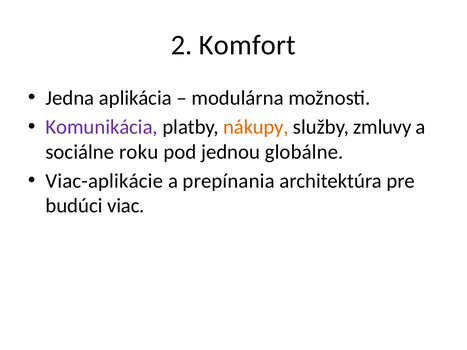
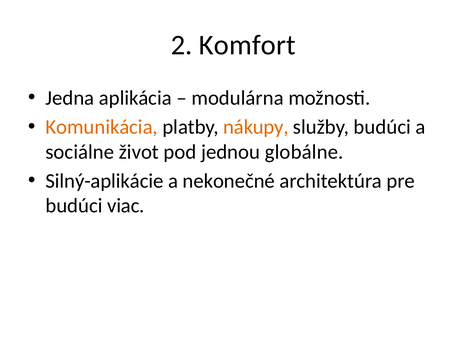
Komunikácia colour: purple -> orange
služby zmluvy: zmluvy -> budúci
roku: roku -> život
Viac-aplikácie: Viac-aplikácie -> Silný-aplikácie
prepínania: prepínania -> nekonečné
